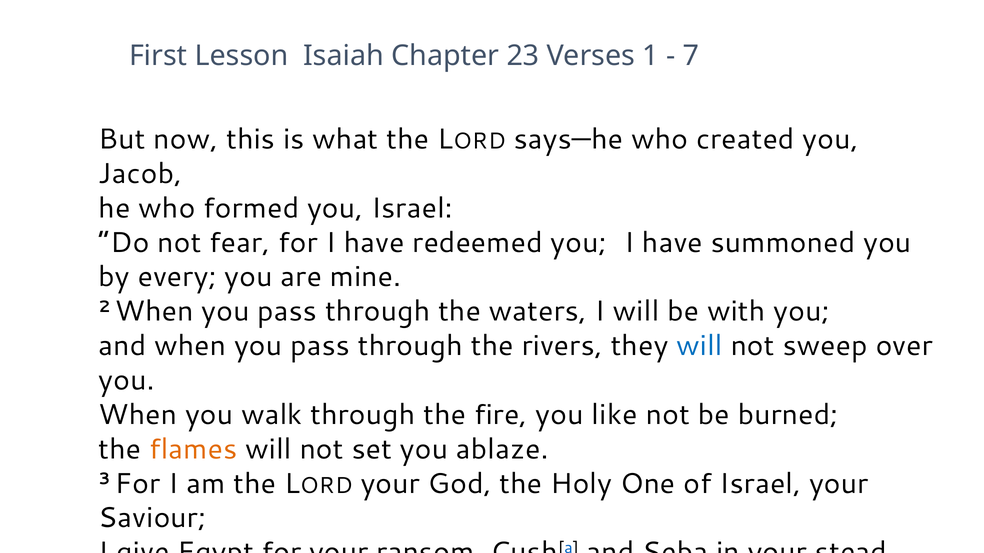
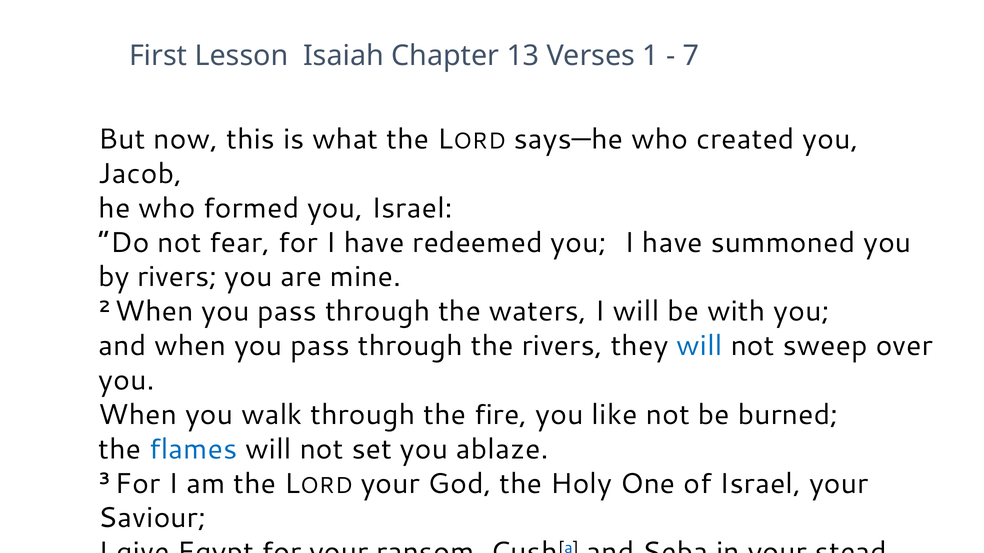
23: 23 -> 13
by every: every -> rivers
flames colour: orange -> blue
